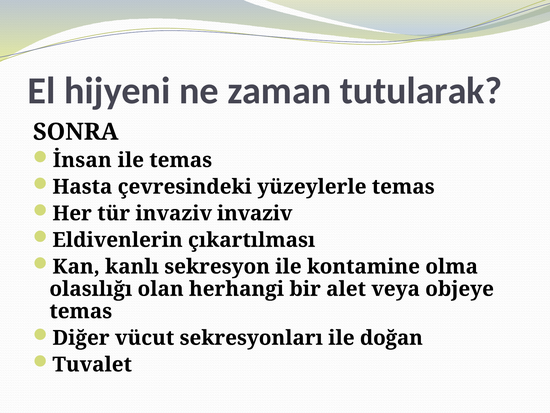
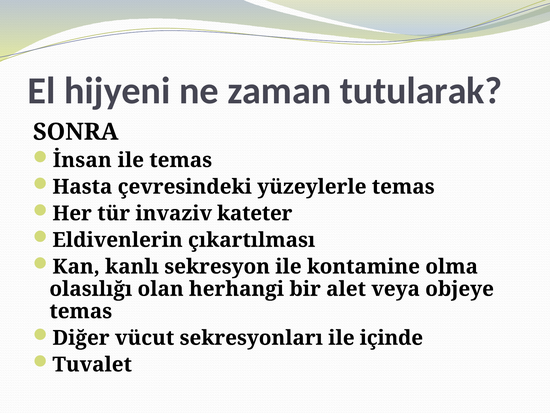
invaziv invaziv: invaziv -> kateter
doğan: doğan -> içinde
